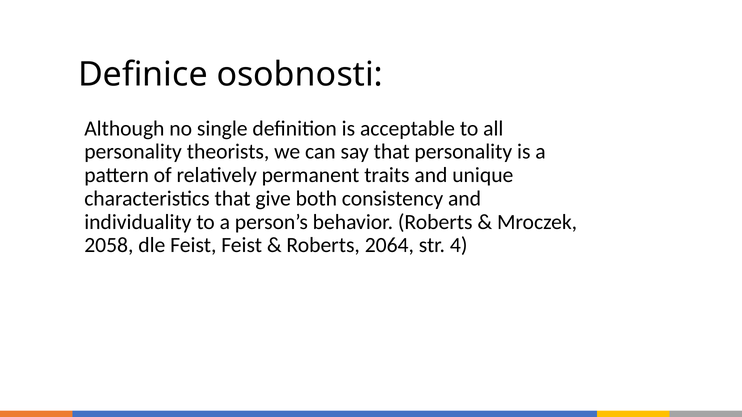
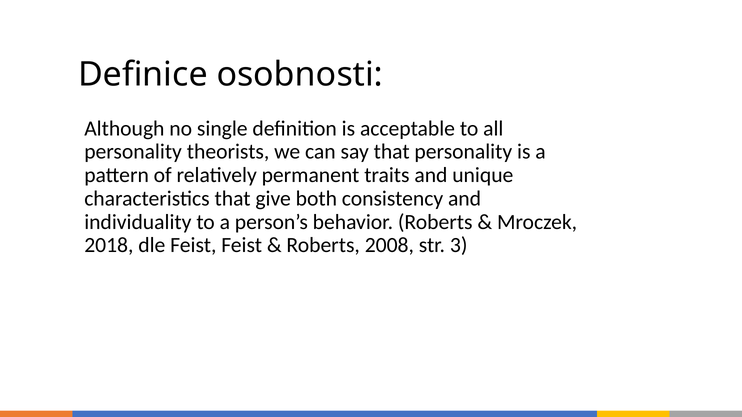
2058: 2058 -> 2018
2064: 2064 -> 2008
4: 4 -> 3
